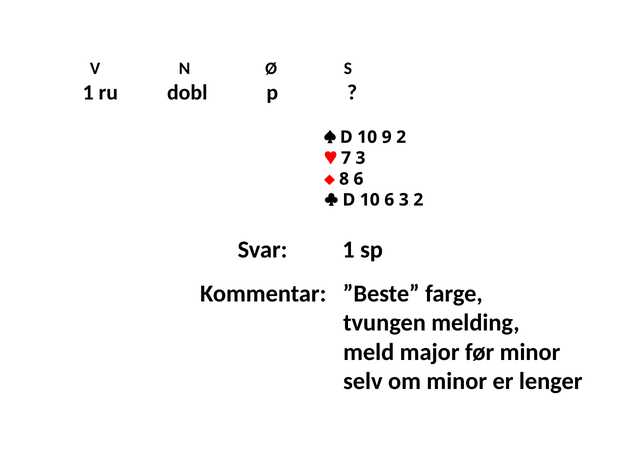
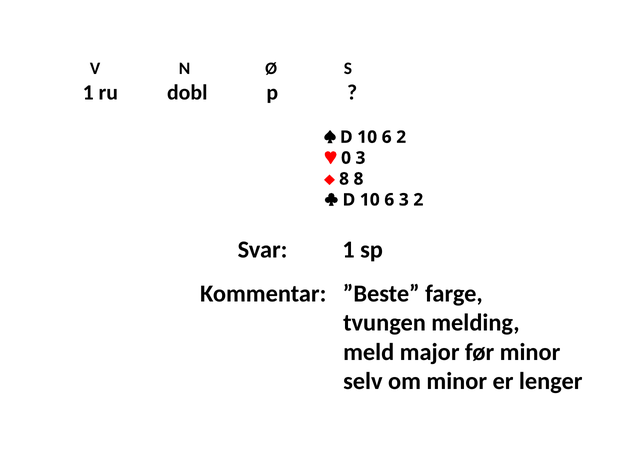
9 at (387, 137): 9 -> 6
7: 7 -> 0
8 6: 6 -> 8
